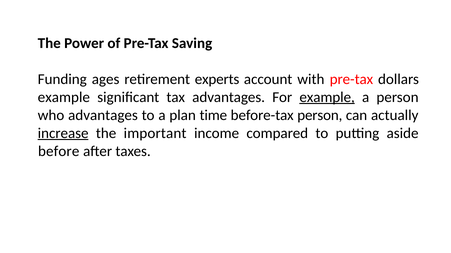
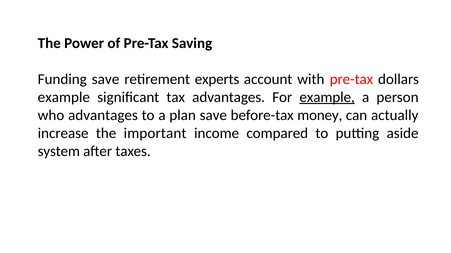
Funding ages: ages -> save
plan time: time -> save
before-tax person: person -> money
increase underline: present -> none
before: before -> system
